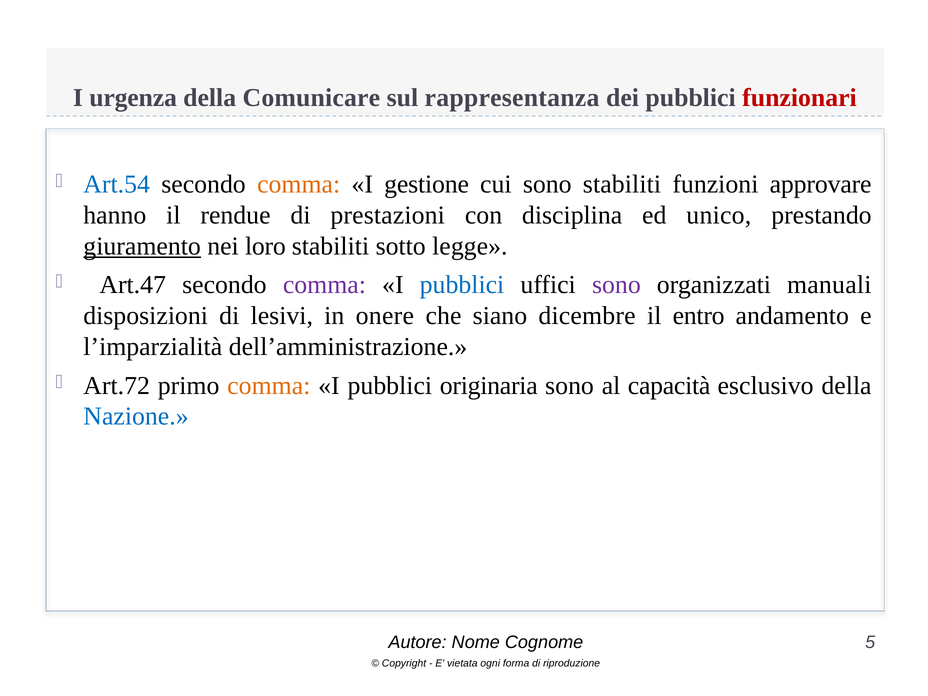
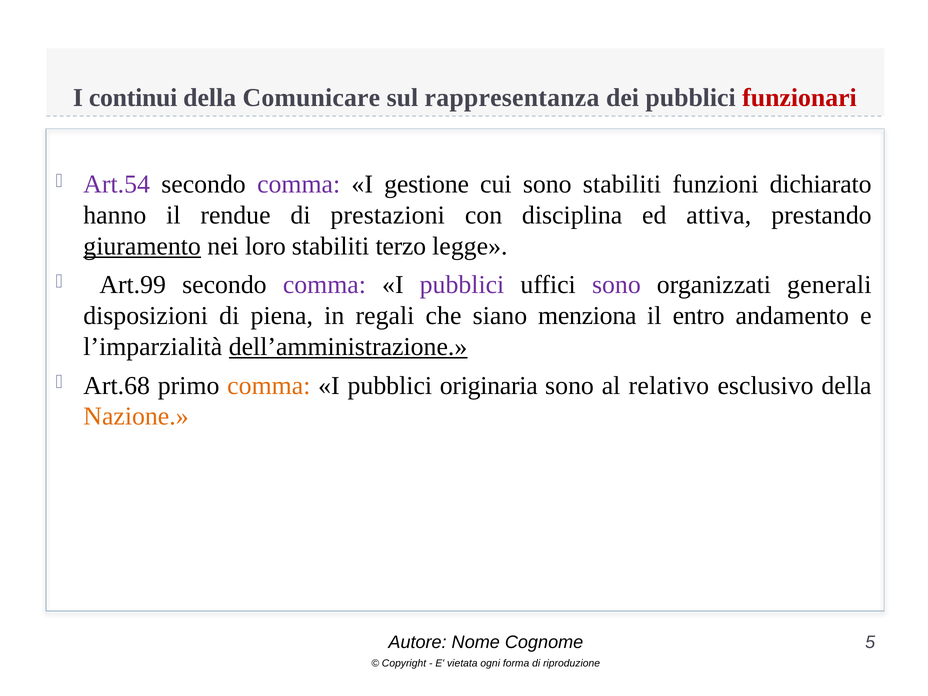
urgenza: urgenza -> continui
Art.54 colour: blue -> purple
comma at (299, 184) colour: orange -> purple
approvare: approvare -> dichiarato
unico: unico -> attiva
sotto: sotto -> terzo
Art.47: Art.47 -> Art.99
pubblici at (462, 285) colour: blue -> purple
manuali: manuali -> generali
lesivi: lesivi -> piena
onere: onere -> regali
dicembre: dicembre -> menziona
dell’amministrazione underline: none -> present
Art.72: Art.72 -> Art.68
capacità: capacità -> relativo
Nazione colour: blue -> orange
